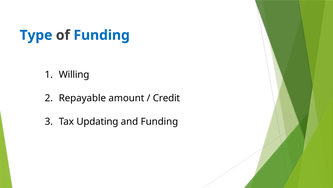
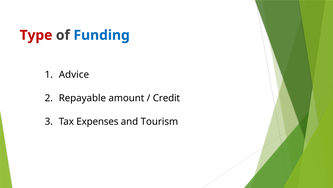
Type colour: blue -> red
Willing: Willing -> Advice
Updating: Updating -> Expenses
and Funding: Funding -> Tourism
